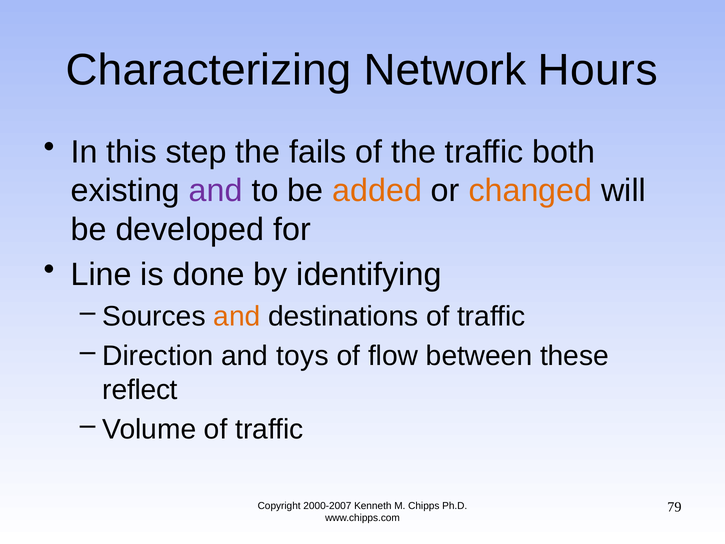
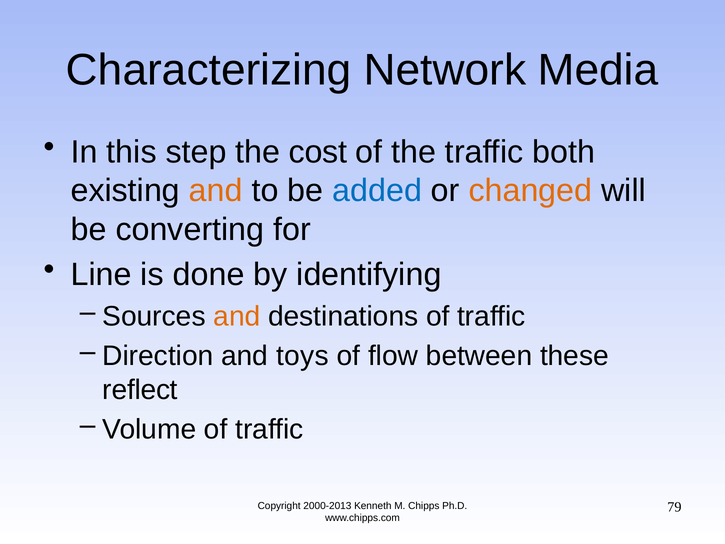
Hours: Hours -> Media
fails: fails -> cost
and at (216, 191) colour: purple -> orange
added colour: orange -> blue
developed: developed -> converting
2000-2007: 2000-2007 -> 2000-2013
